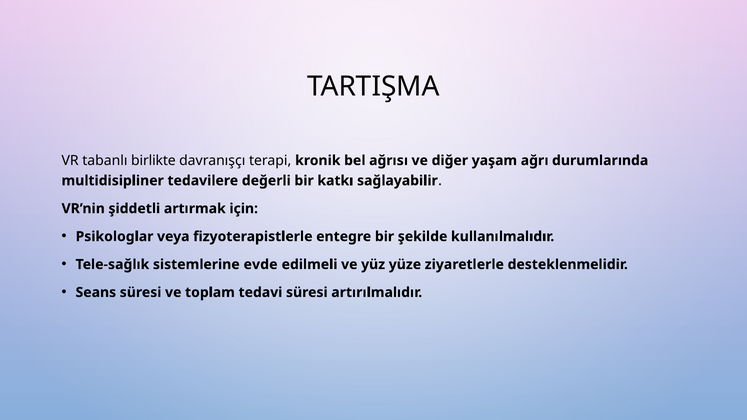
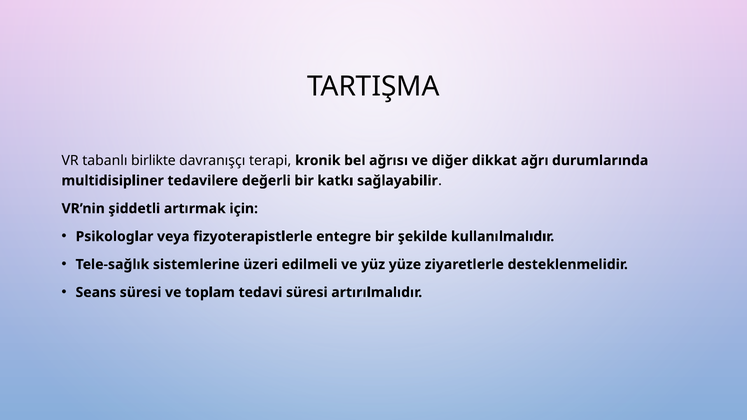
yaşam: yaşam -> dikkat
evde: evde -> üzeri
